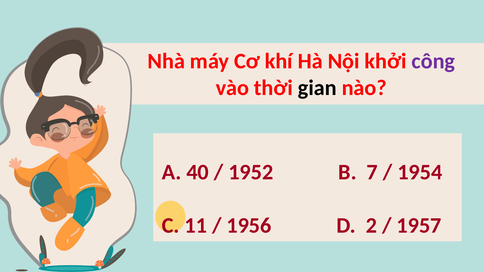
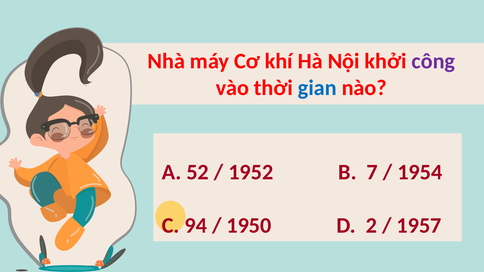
gian colour: black -> blue
40: 40 -> 52
11: 11 -> 94
1956: 1956 -> 1950
